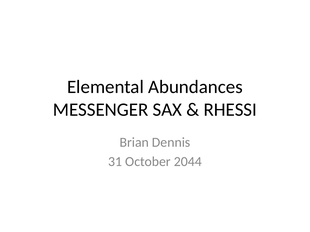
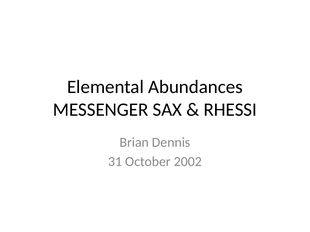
2044: 2044 -> 2002
